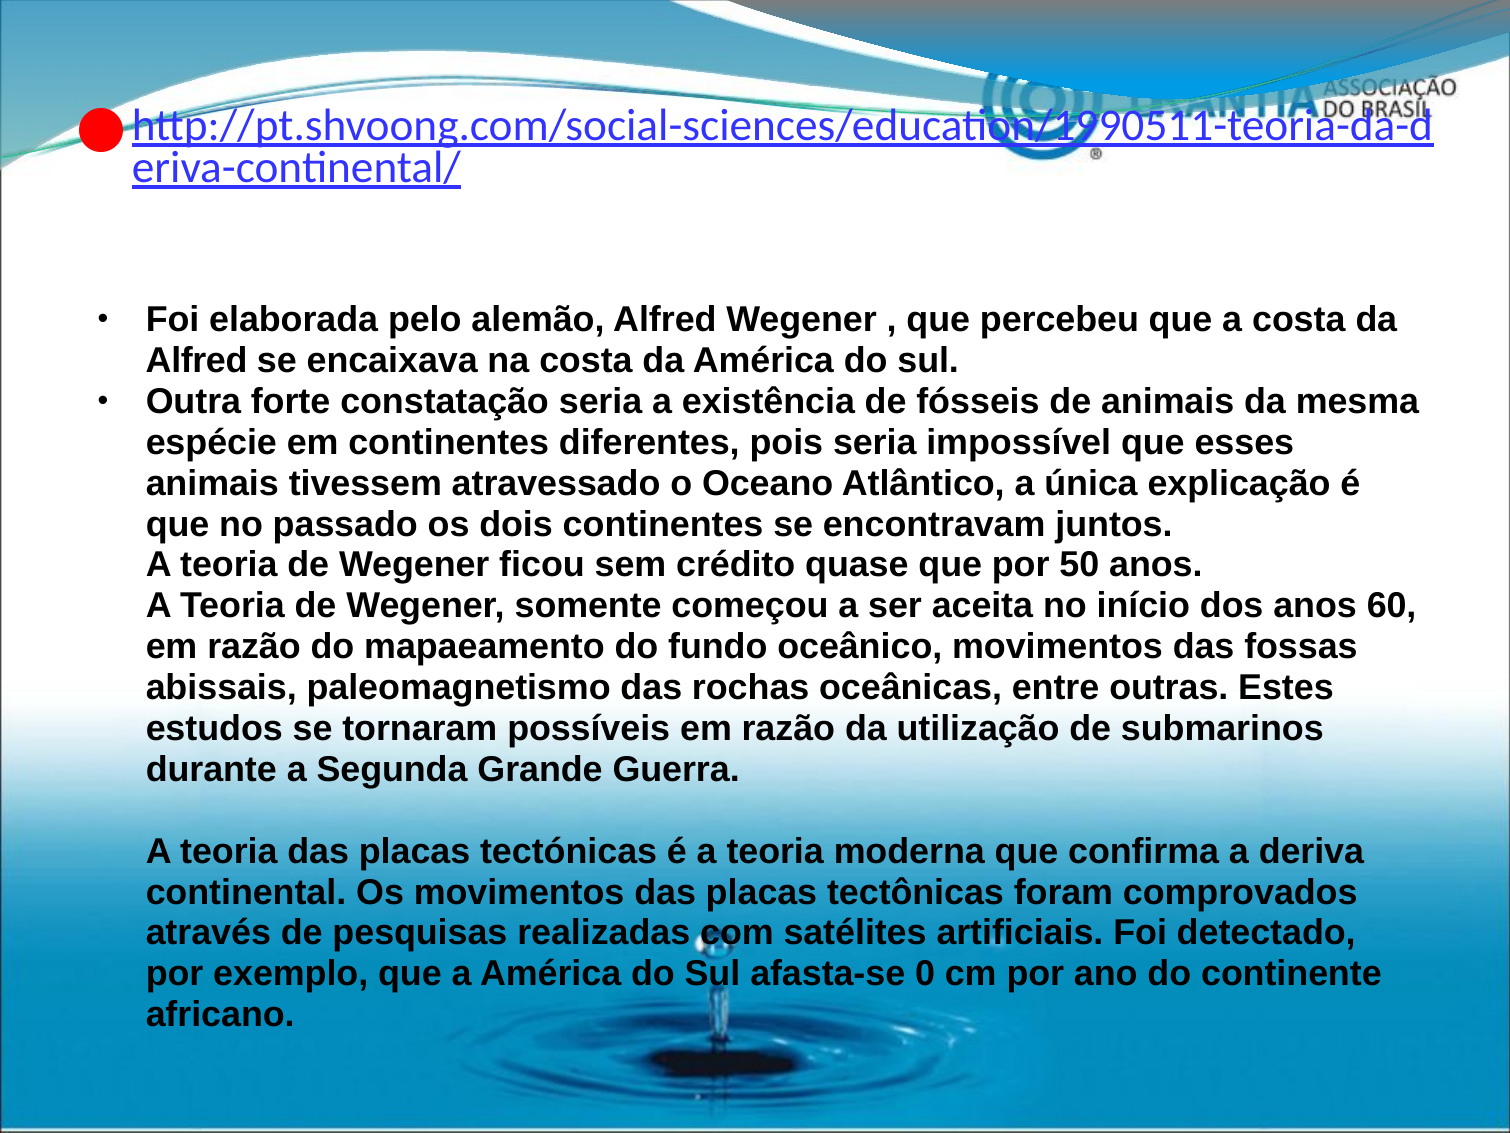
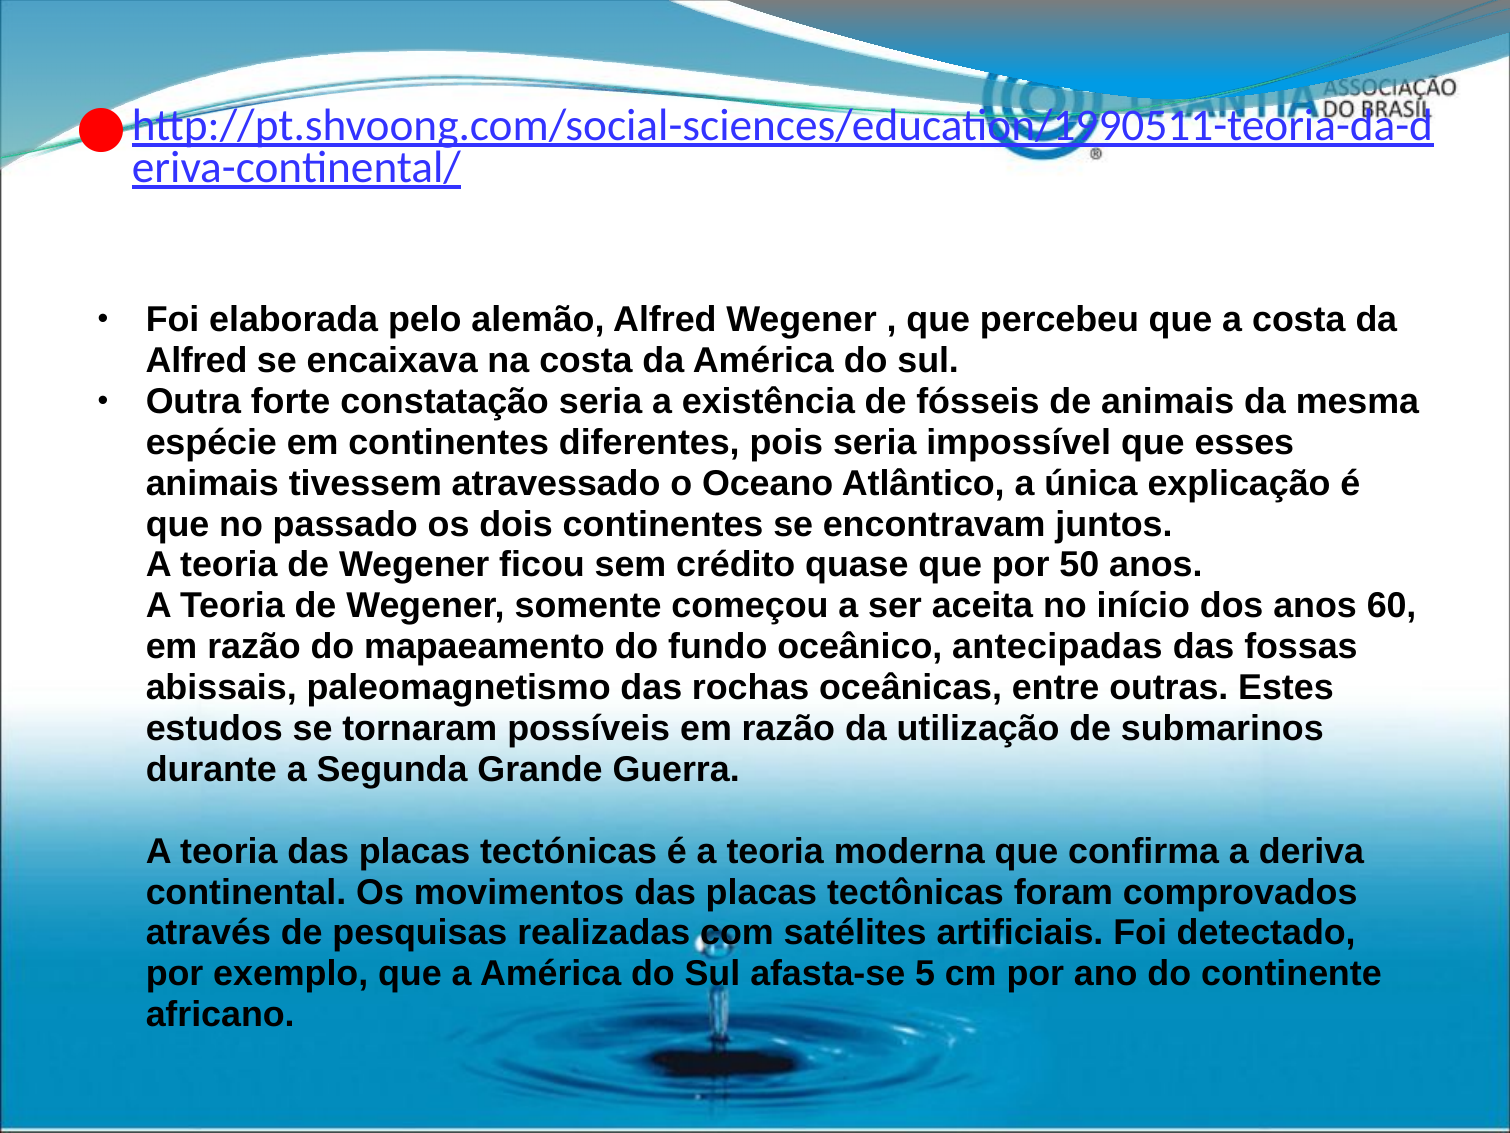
oceânico movimentos: movimentos -> antecipadas
0: 0 -> 5
